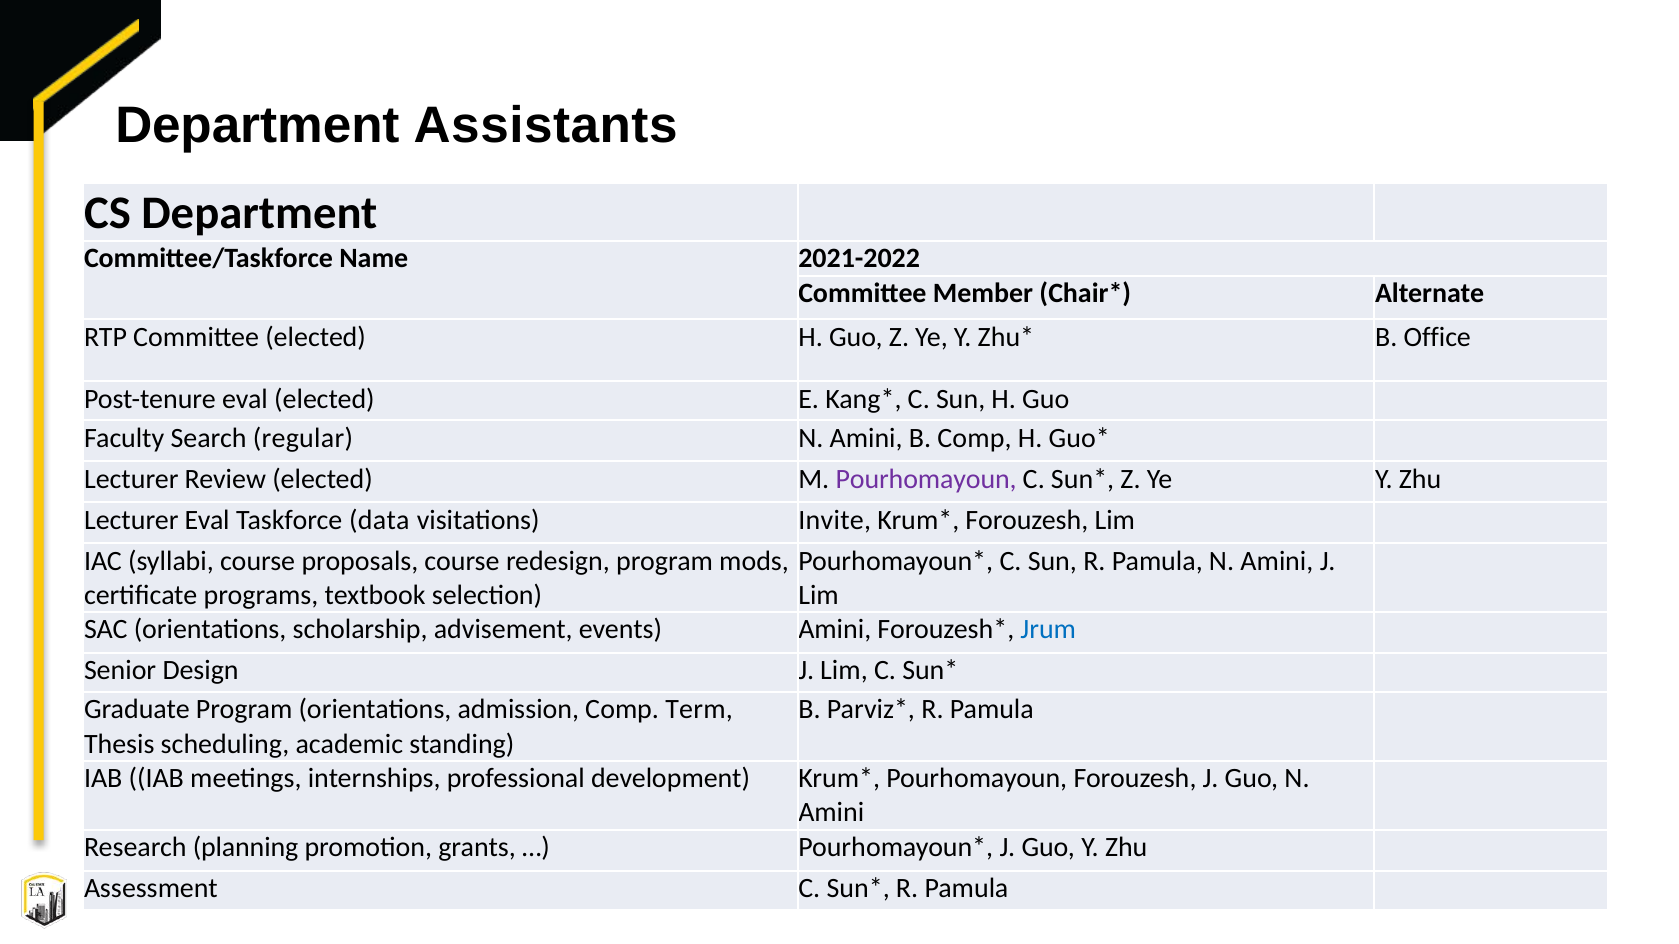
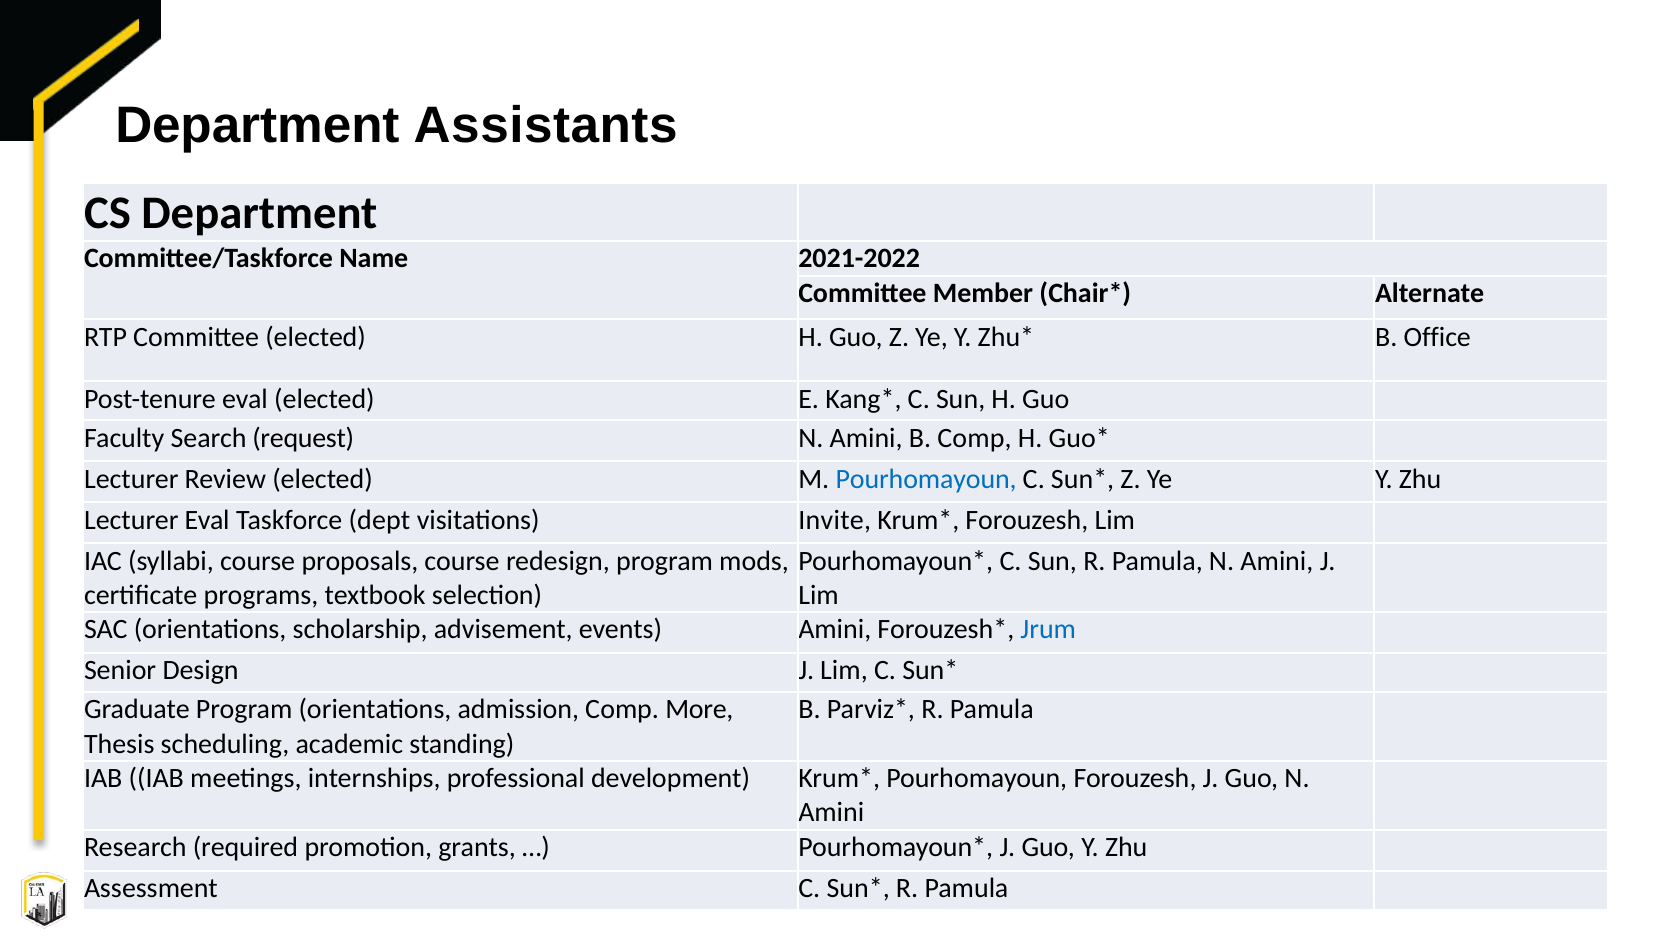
regular: regular -> request
Pourhomayoun at (926, 479) colour: purple -> blue
data: data -> dept
Term: Term -> More
planning: planning -> required
